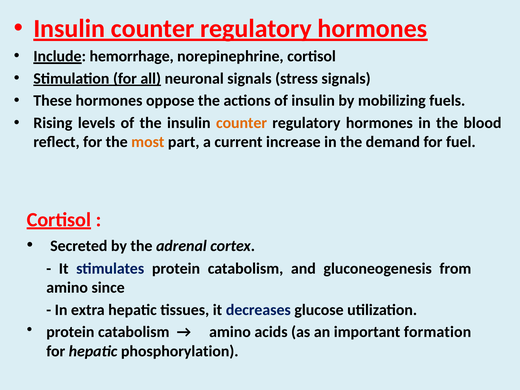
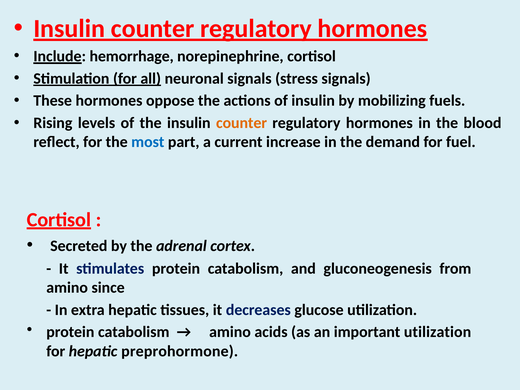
most colour: orange -> blue
important formation: formation -> utilization
phosphorylation: phosphorylation -> preprohormone
